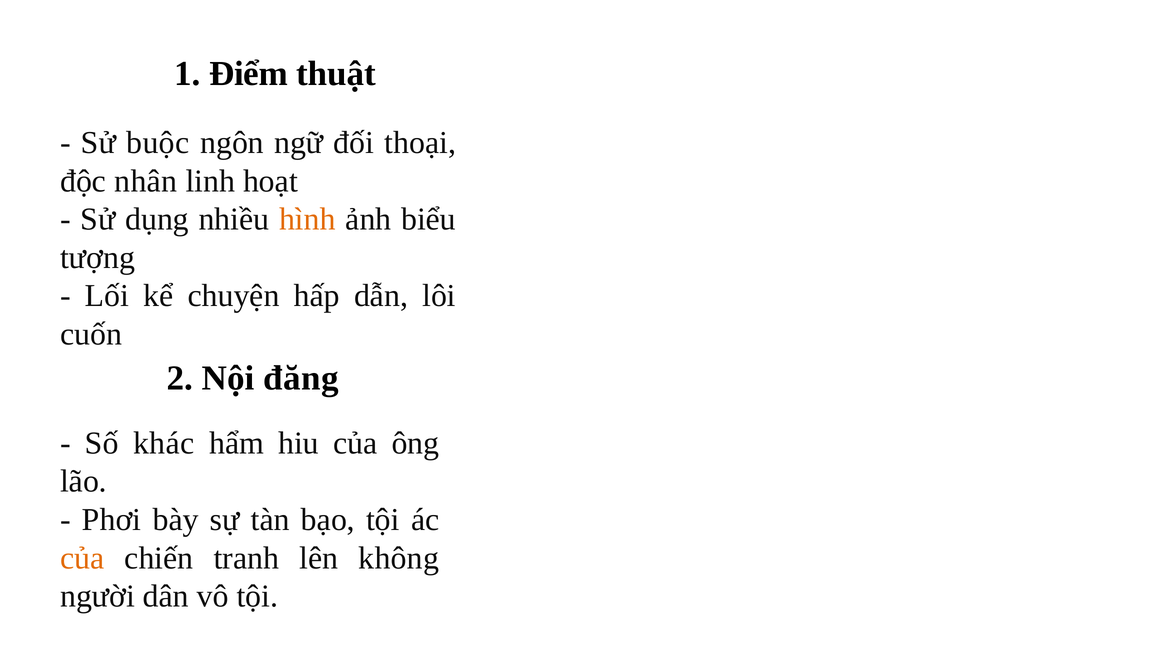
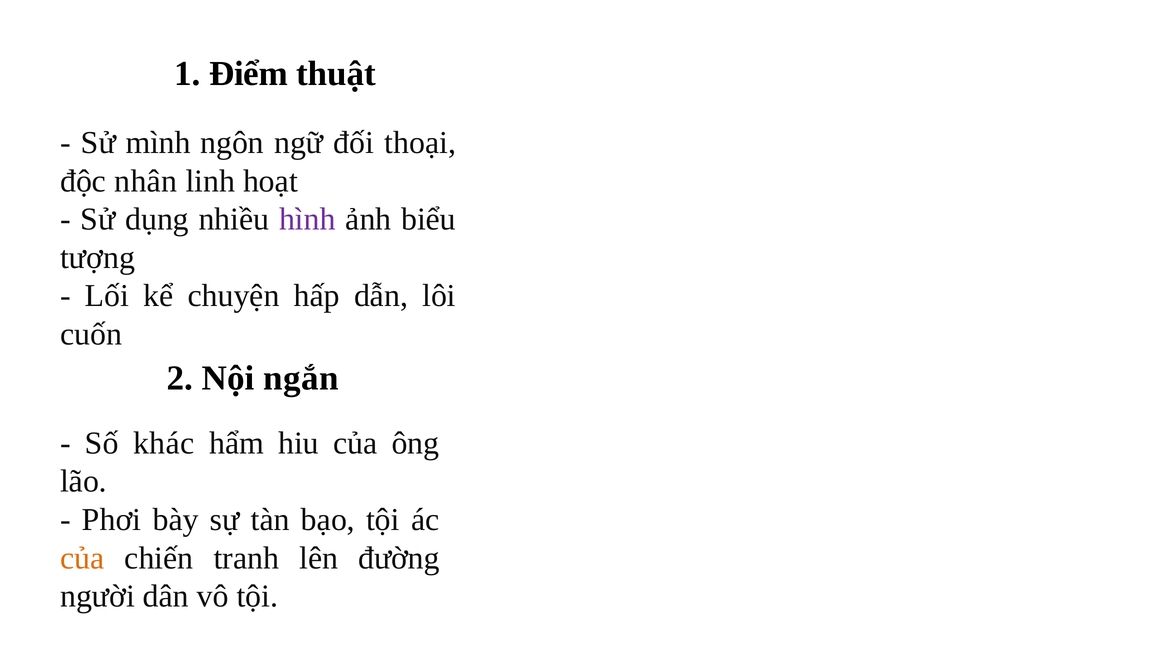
buộc: buộc -> mình
hình colour: orange -> purple
đăng: đăng -> ngắn
không: không -> đường
